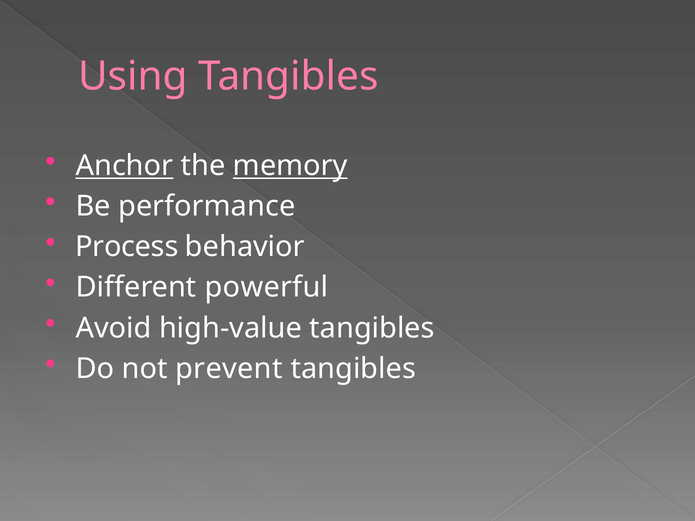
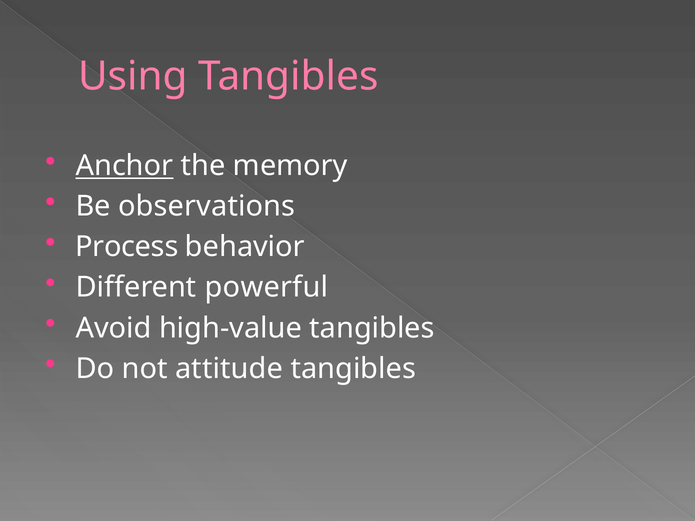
memory underline: present -> none
performance: performance -> observations
prevent: prevent -> attitude
